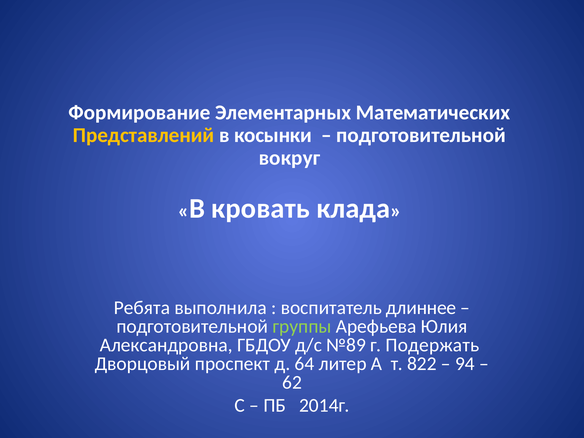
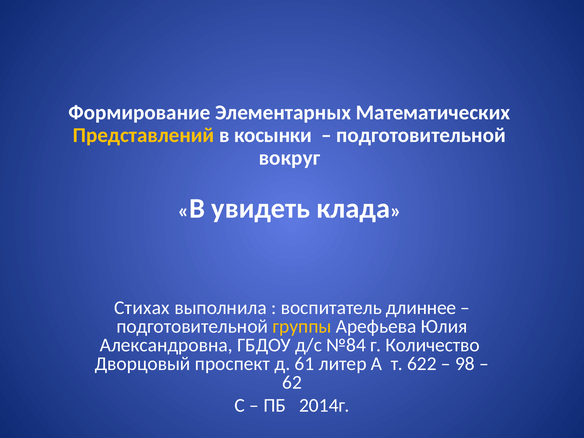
кровать: кровать -> увидеть
Ребята: Ребята -> Стихах
группы colour: light green -> yellow
№89: №89 -> №84
Подержать: Подержать -> Количество
64: 64 -> 61
822: 822 -> 622
94: 94 -> 98
